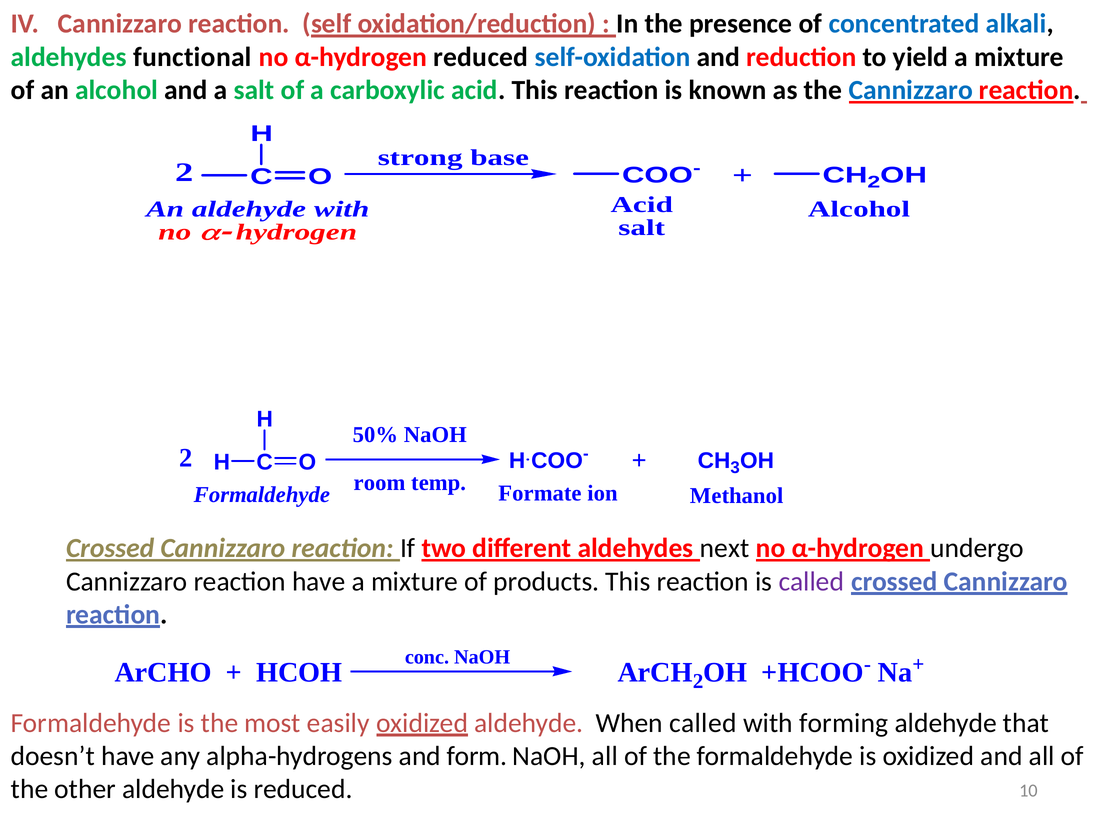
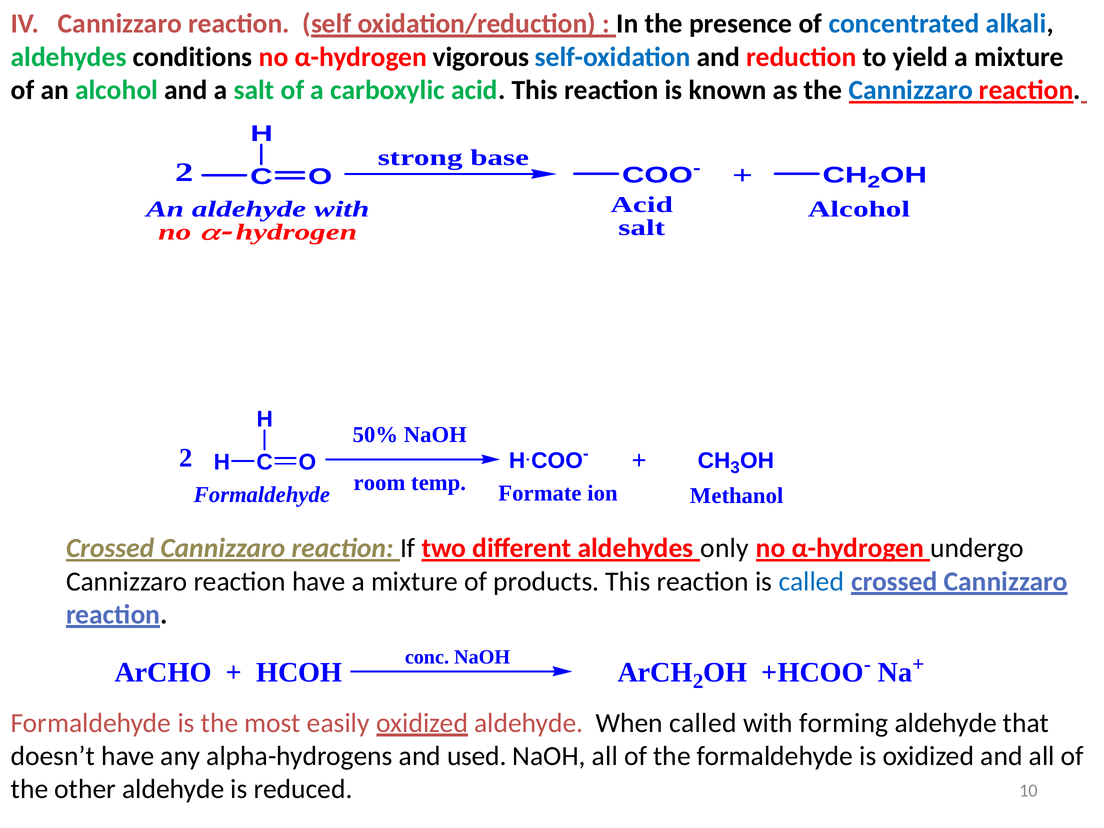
functional: functional -> conditions
α-hydrogen reduced: reduced -> vigorous
next: next -> only
called at (811, 581) colour: purple -> blue
form: form -> used
